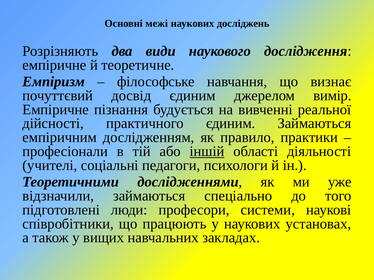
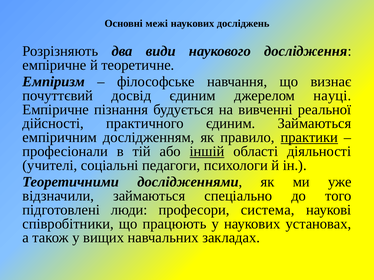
вимір: вимір -> науці
практики underline: none -> present
системи: системи -> система
